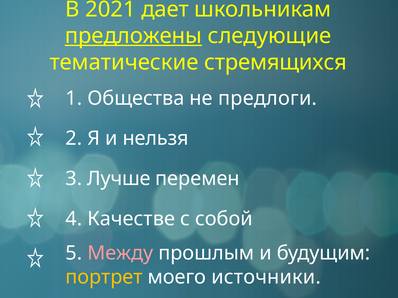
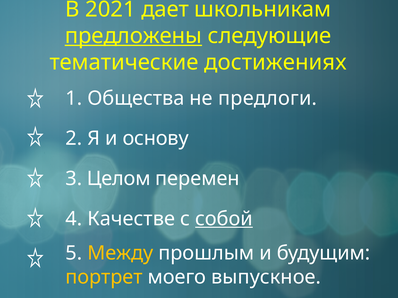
стремящихся: стремящихся -> достижениях
нельзя: нельзя -> основу
Лучше: Лучше -> Целом
собой underline: none -> present
Между colour: pink -> yellow
источники: источники -> выпускное
